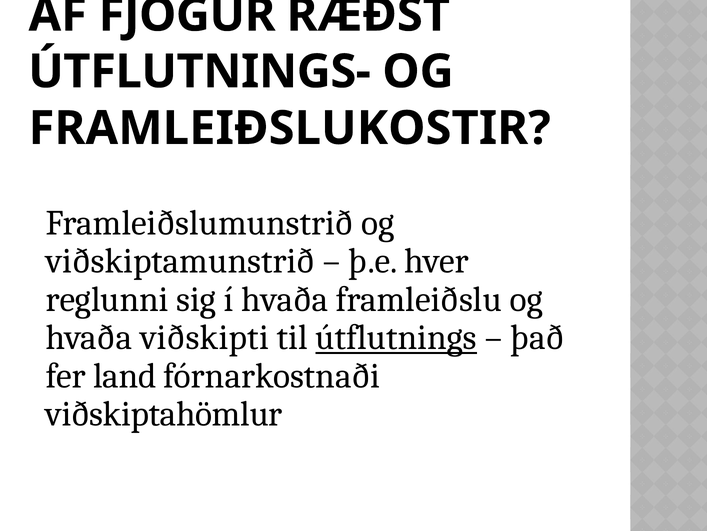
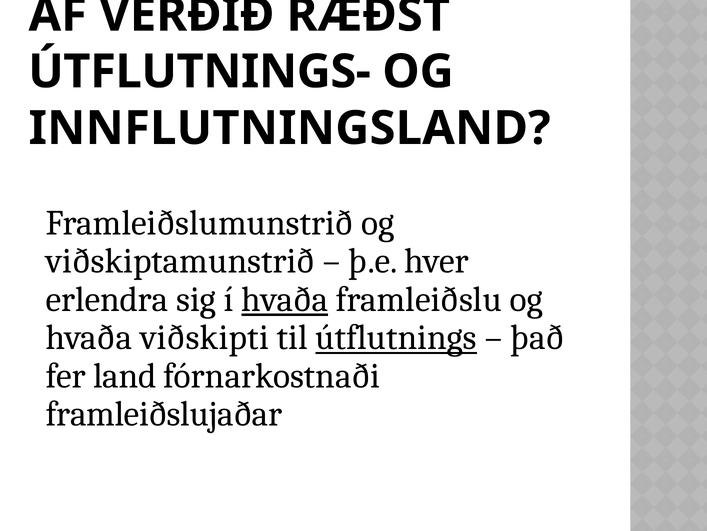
FJÖGUR: FJÖGUR -> VERÐIÐ
FRAMLEIÐSLUKOSTIR: FRAMLEIÐSLUKOSTIR -> INNFLUTNINGSLAND
reglunni: reglunni -> erlendra
hvaða at (285, 299) underline: none -> present
viðskiptahömlur: viðskiptahömlur -> framleiðslujaðar
